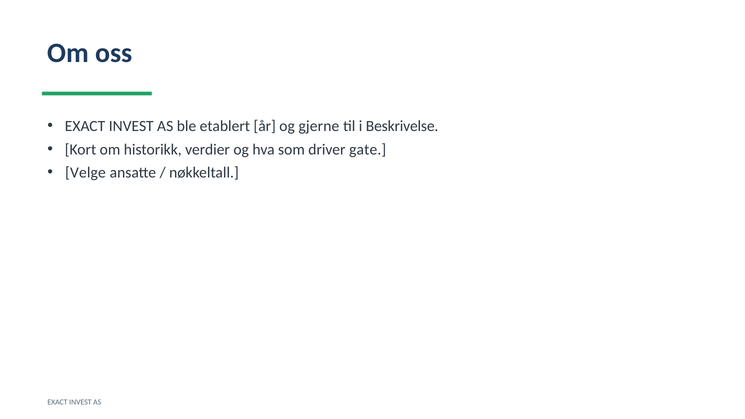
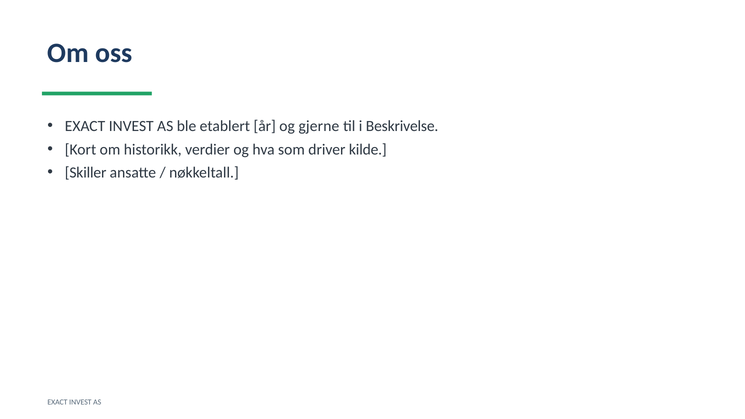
gate: gate -> kilde
Velge: Velge -> Skiller
